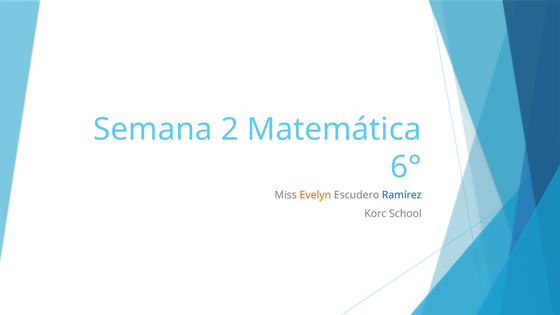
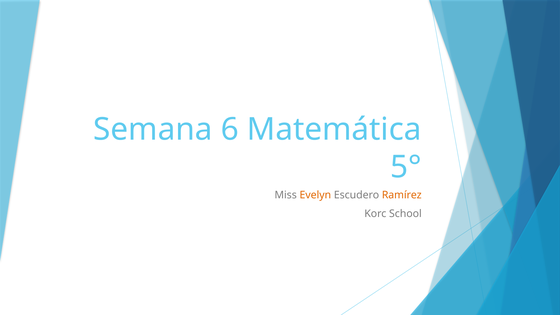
2: 2 -> 6
6°: 6° -> 5°
Ramírez colour: blue -> orange
